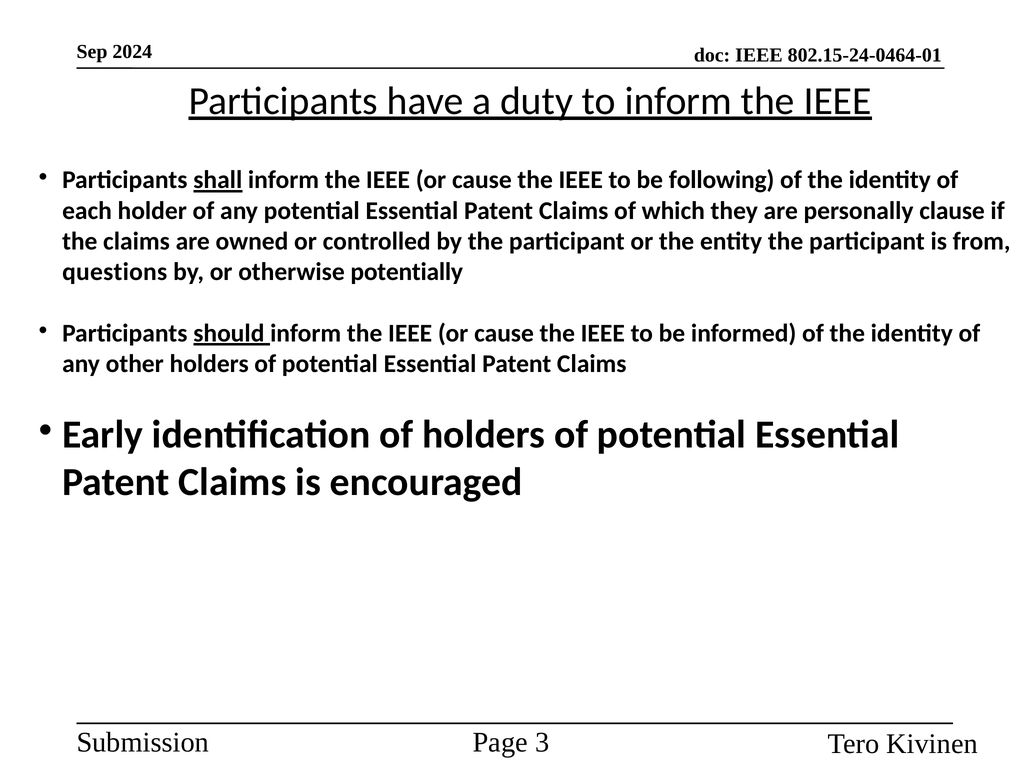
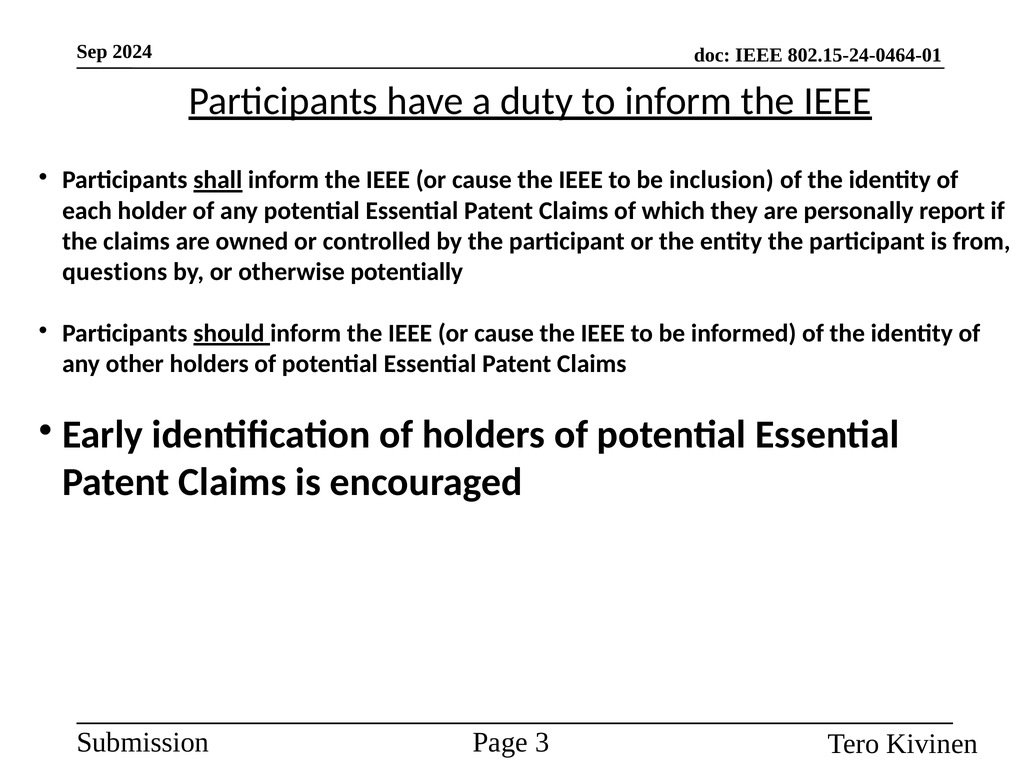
following: following -> inclusion
clause: clause -> report
